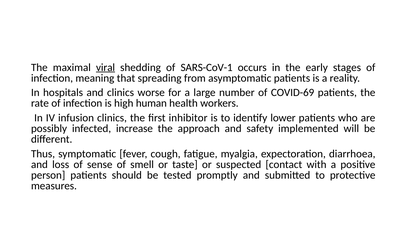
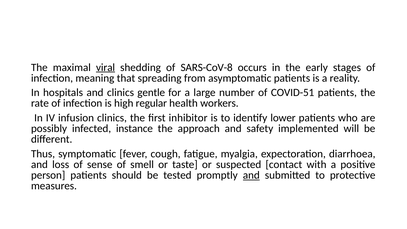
SARS-CoV-1: SARS-CoV-1 -> SARS-CoV-8
worse: worse -> gentle
COVID-69: COVID-69 -> COVID-51
human: human -> regular
increase: increase -> instance
and at (251, 175) underline: none -> present
